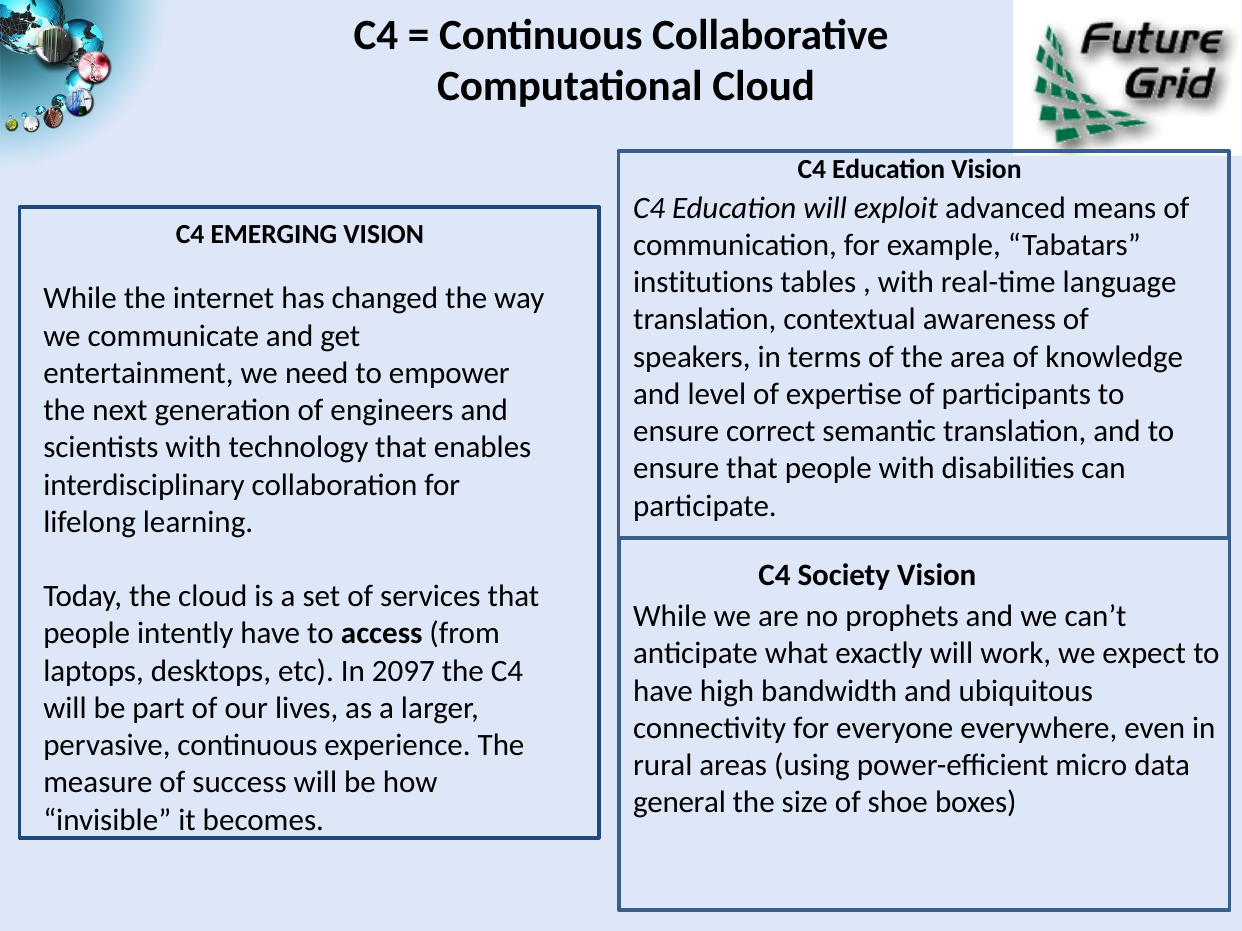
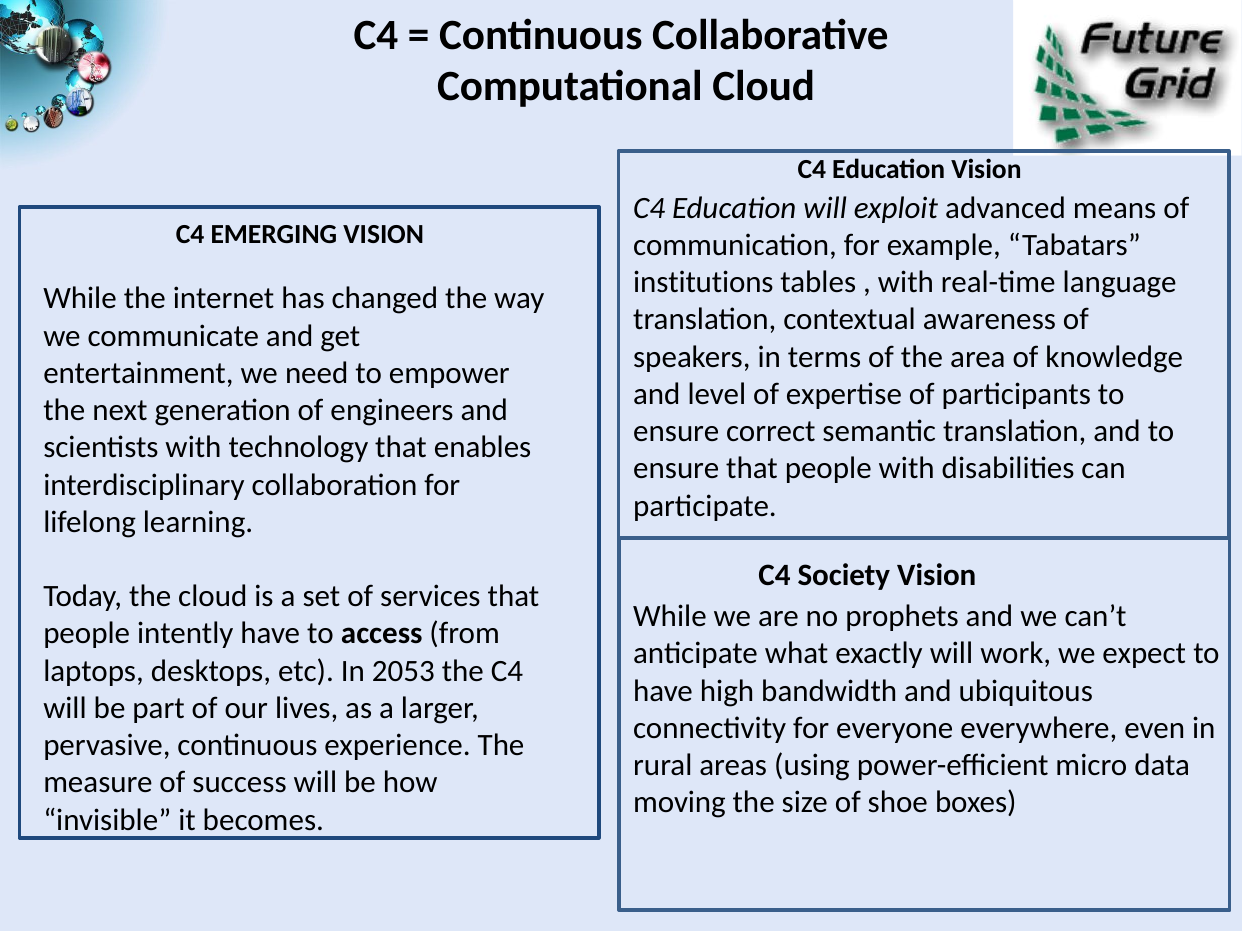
2097: 2097 -> 2053
general: general -> moving
